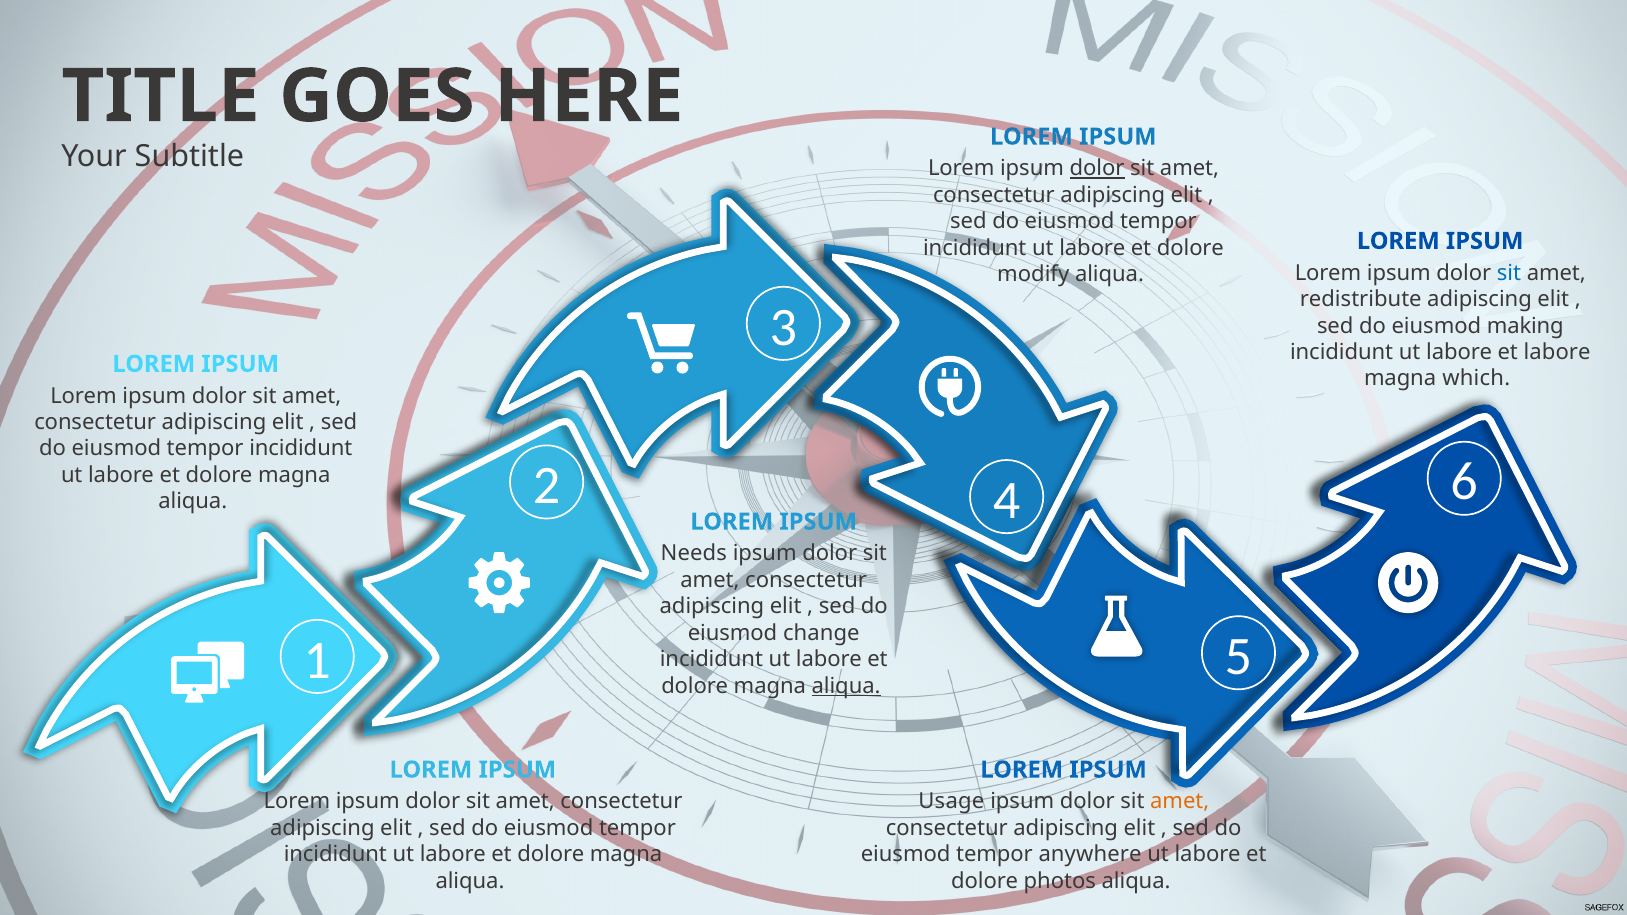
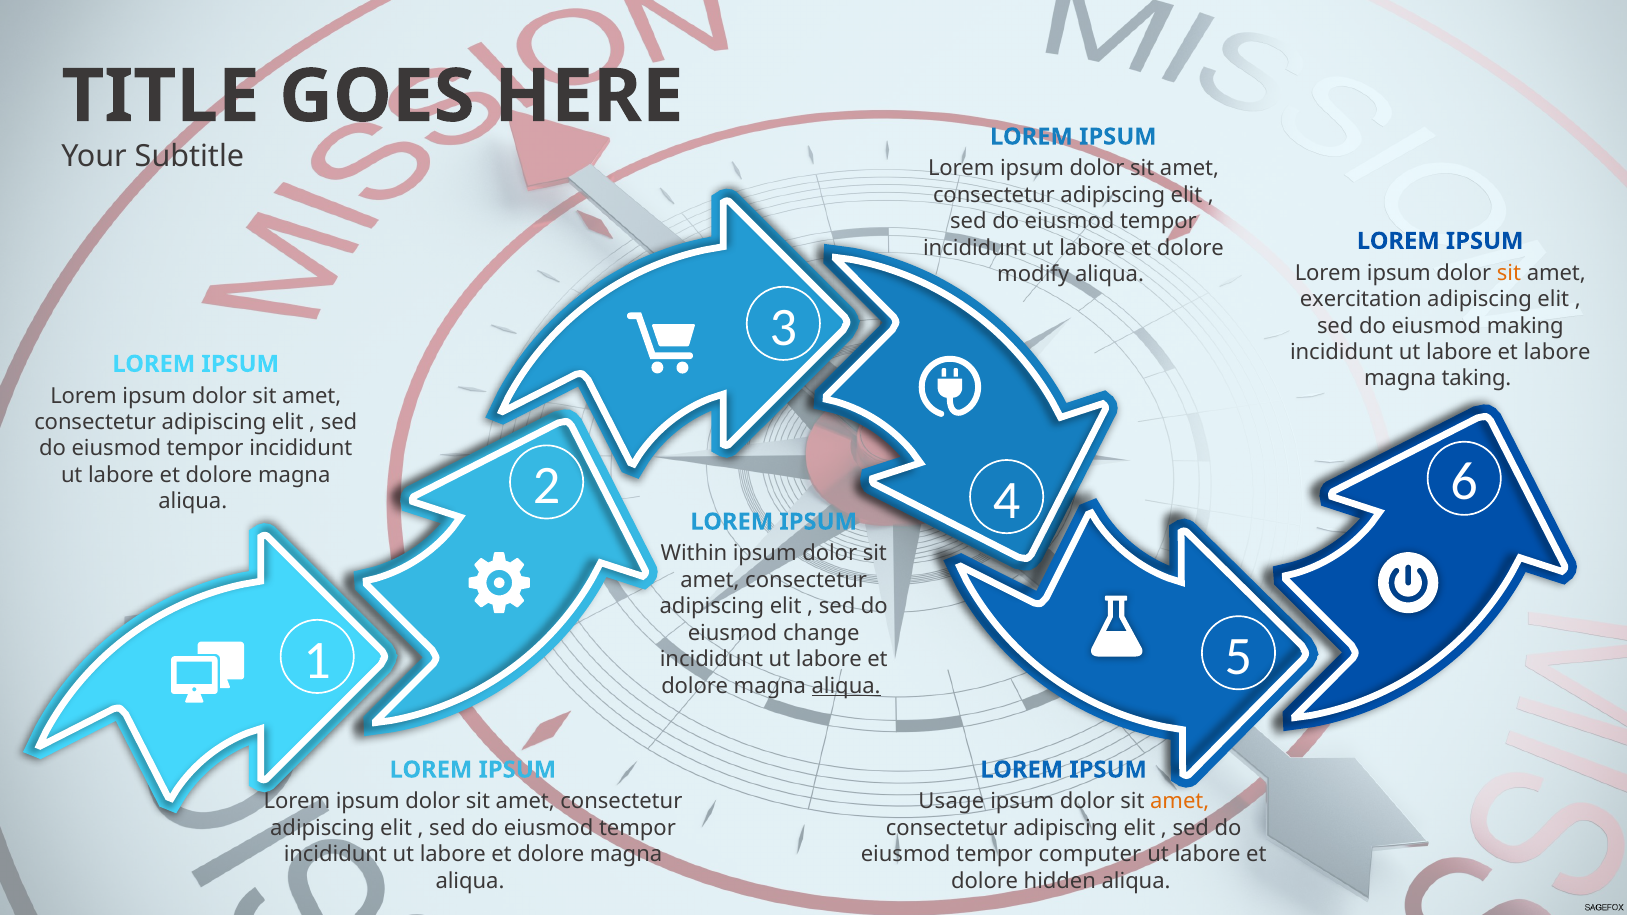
dolor at (1097, 169) underline: present -> none
sit at (1509, 273) colour: blue -> orange
redistribute: redistribute -> exercitation
which: which -> taking
Needs: Needs -> Within
anywhere: anywhere -> computer
photos: photos -> hidden
